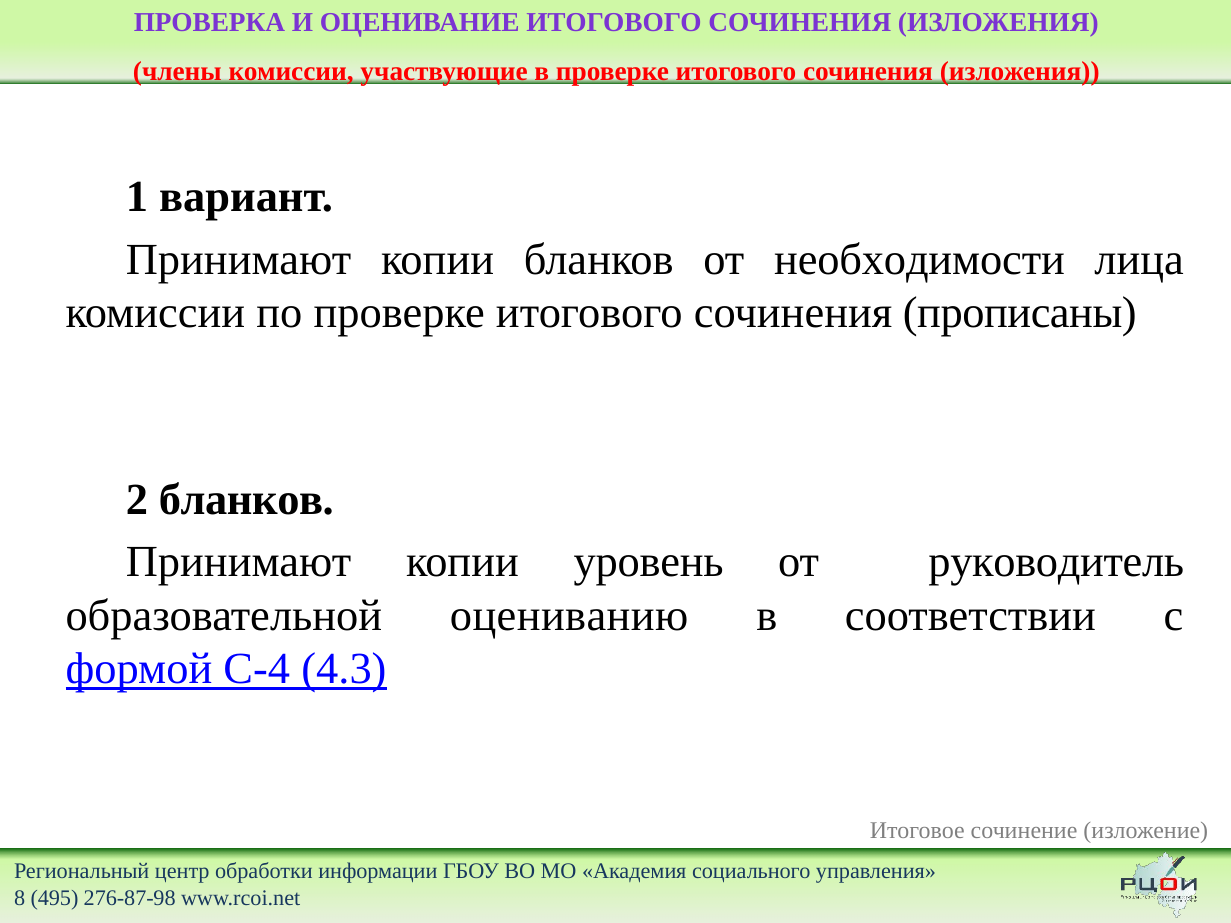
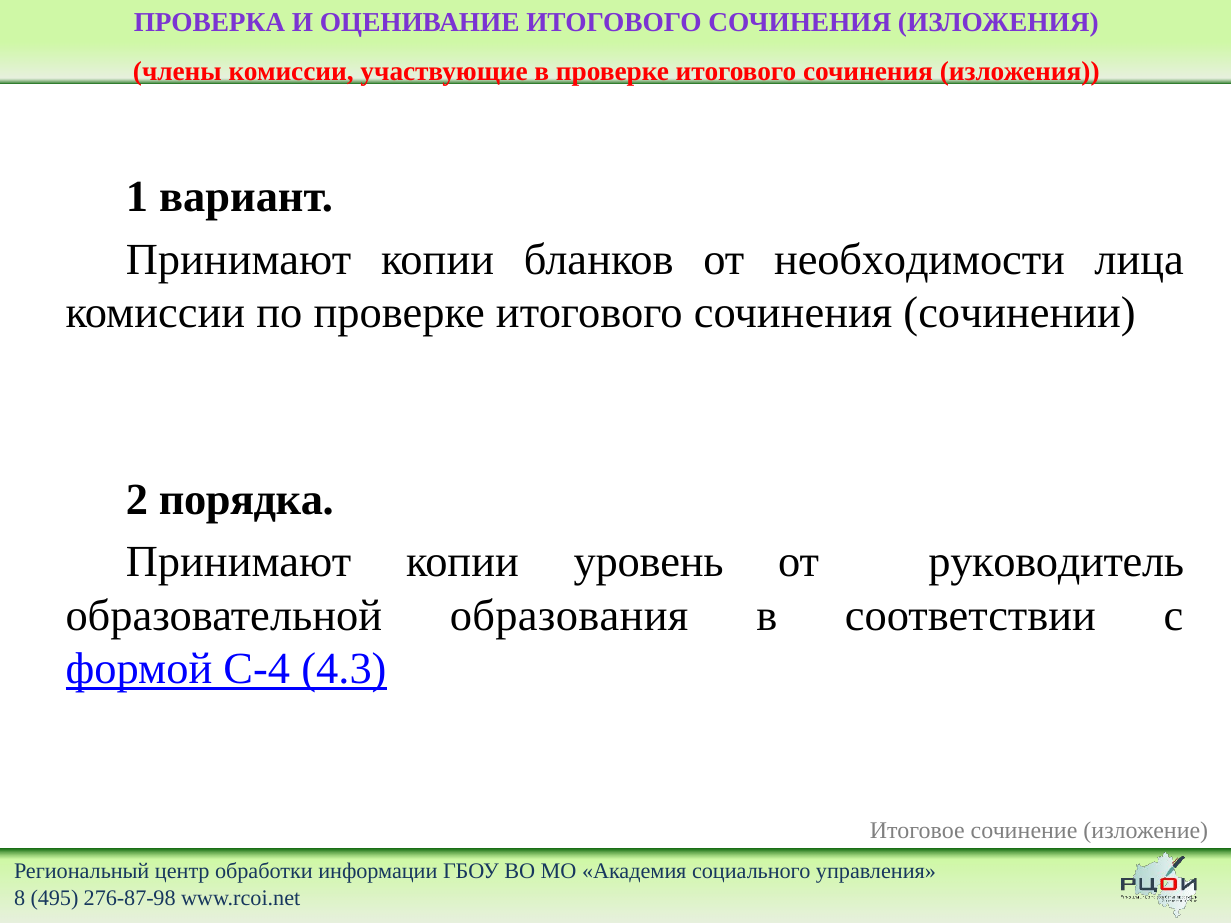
прописаны: прописаны -> сочинении
2 бланков: бланков -> порядка
оцениванию: оцениванию -> образования
